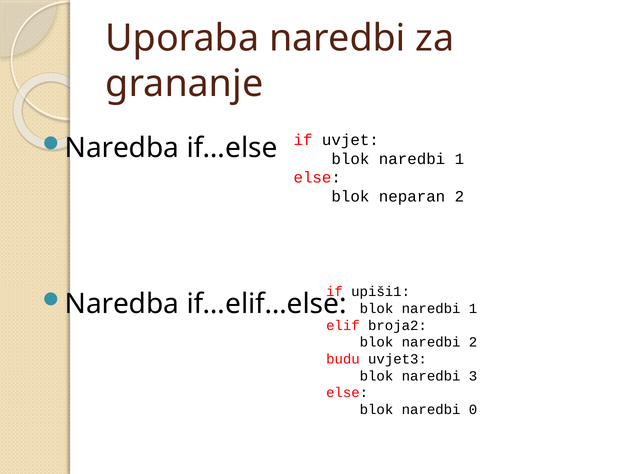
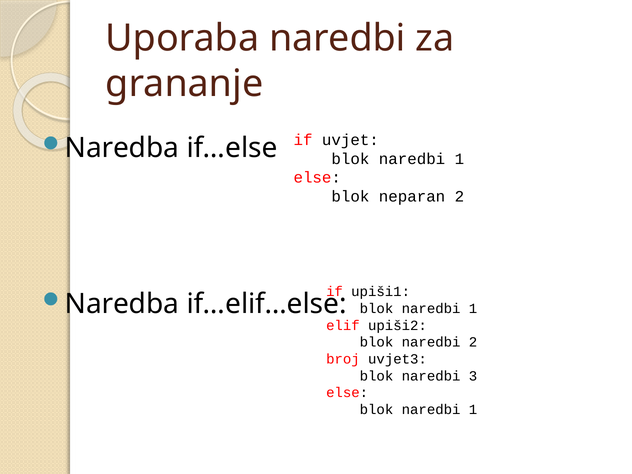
broja2: broja2 -> upiši2
budu: budu -> broj
0 at (473, 410): 0 -> 1
